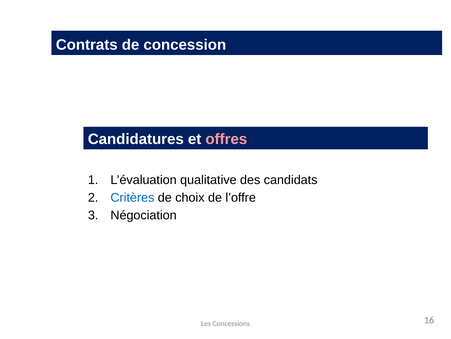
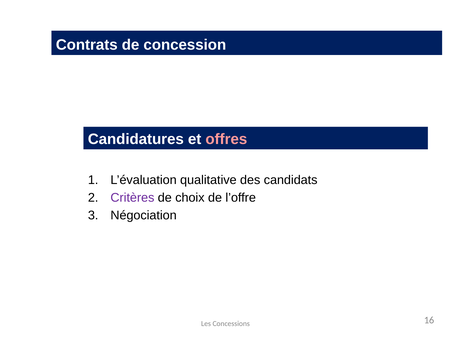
Critères colour: blue -> purple
